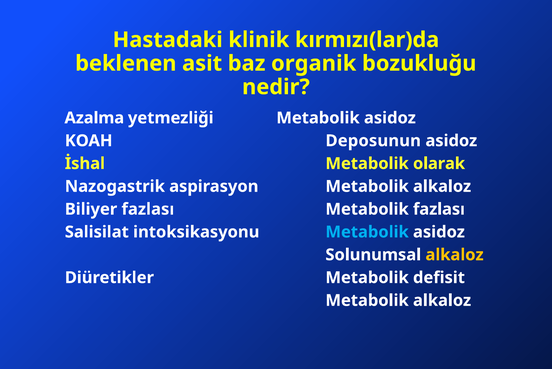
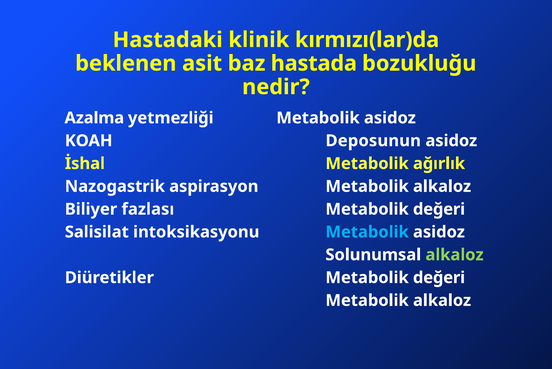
organik: organik -> hastada
olarak: olarak -> ağırlık
fazlası at (439, 209): fazlası -> değeri
alkaloz at (455, 255) colour: yellow -> light green
Diüretikler Metabolik defisit: defisit -> değeri
